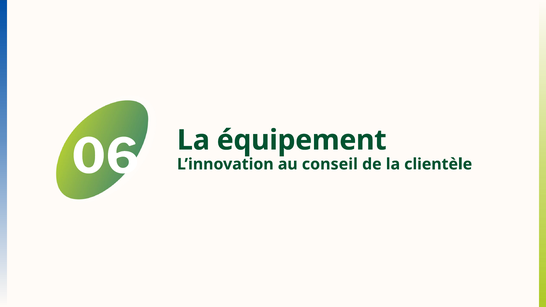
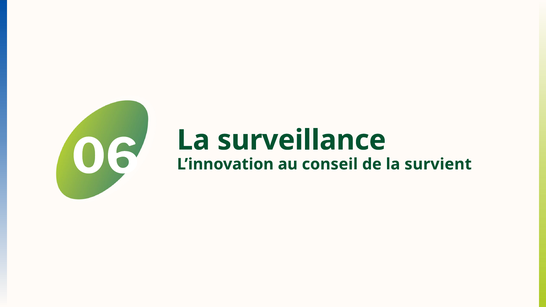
équipement: équipement -> surveillance
clientèle: clientèle -> survient
